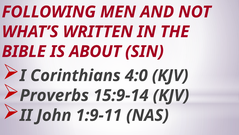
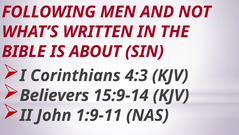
4:0: 4:0 -> 4:3
Proverbs: Proverbs -> Believers
